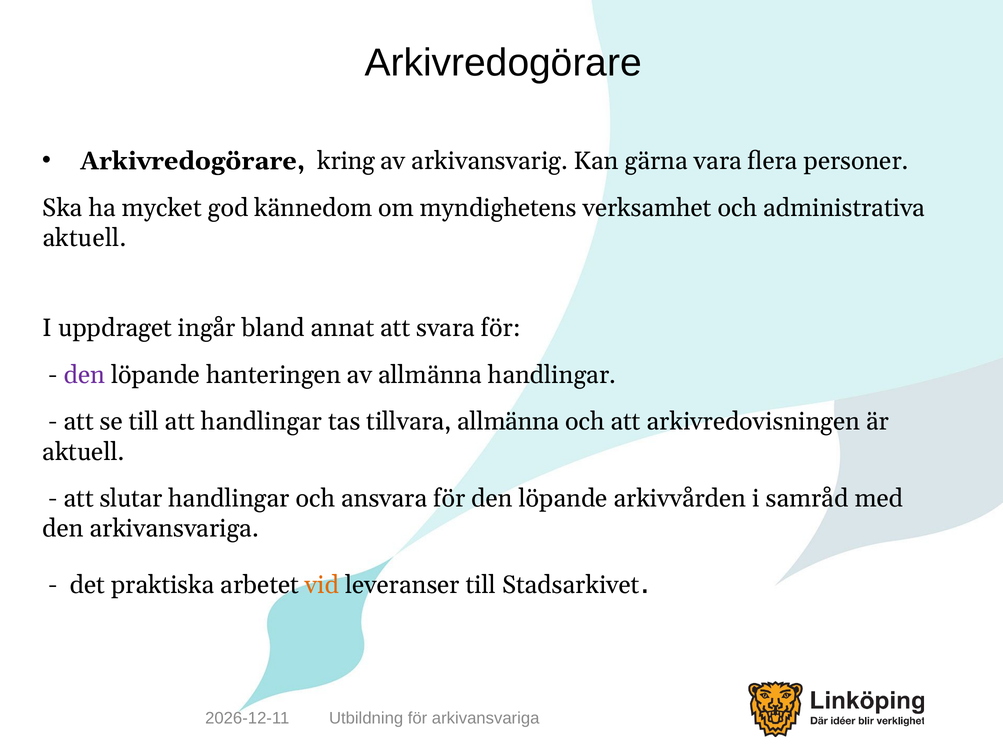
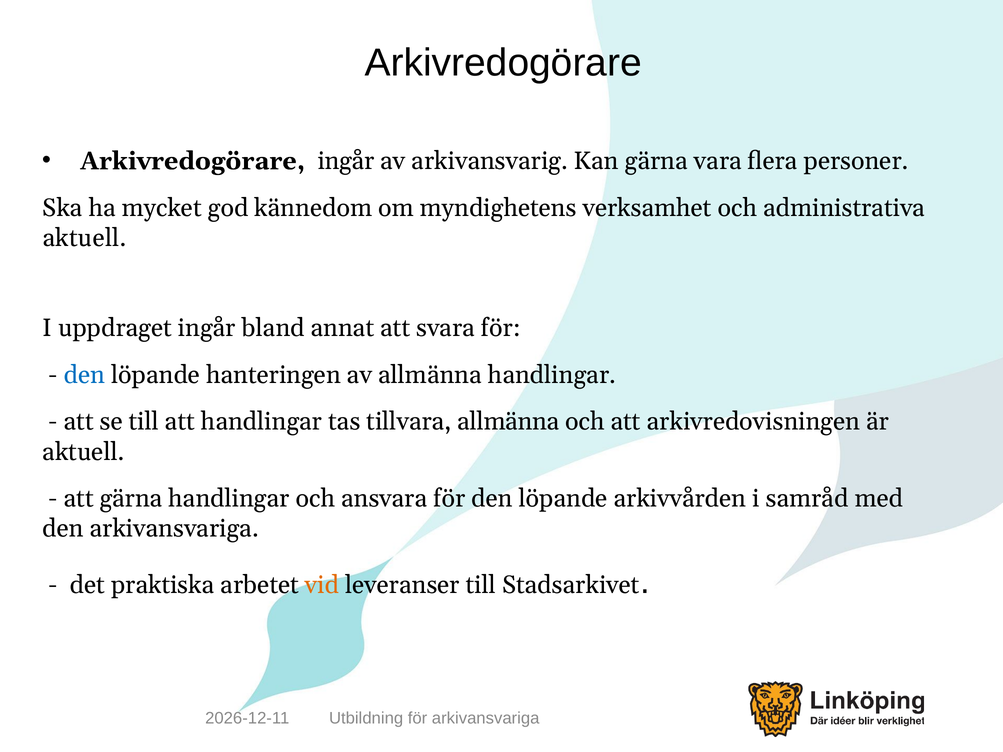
Arkivredogörare kring: kring -> ingår
den at (84, 375) colour: purple -> blue
att slutar: slutar -> gärna
